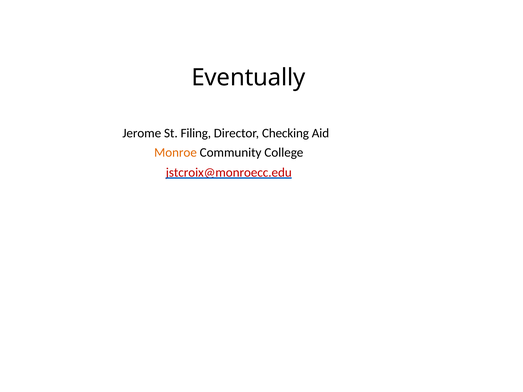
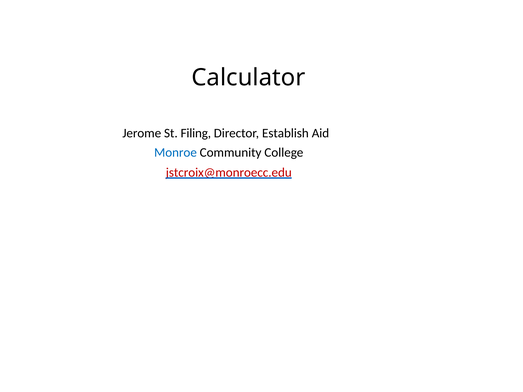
Eventually: Eventually -> Calculator
Checking: Checking -> Establish
Monroe colour: orange -> blue
